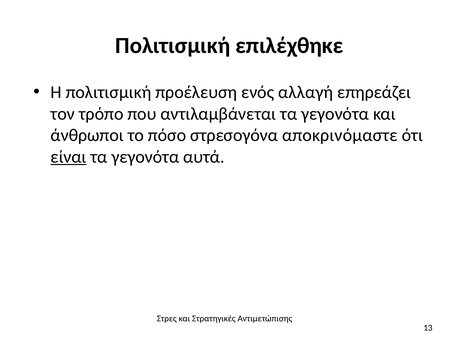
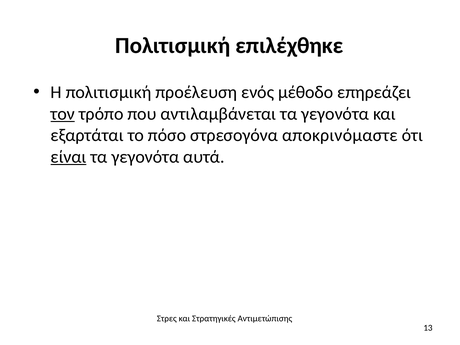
αλλαγή: αλλαγή -> μέθοδο
τον underline: none -> present
άνθρωποι: άνθρωποι -> εξαρτάται
